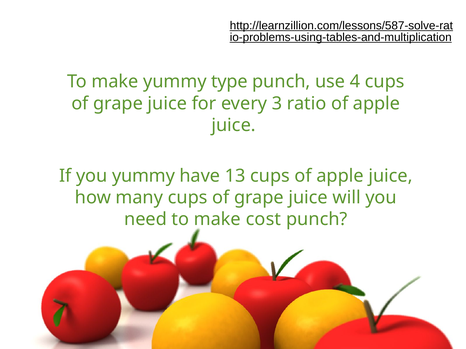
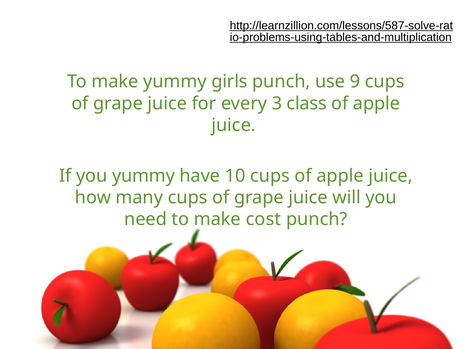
type: type -> girls
4: 4 -> 9
ratio: ratio -> class
13: 13 -> 10
